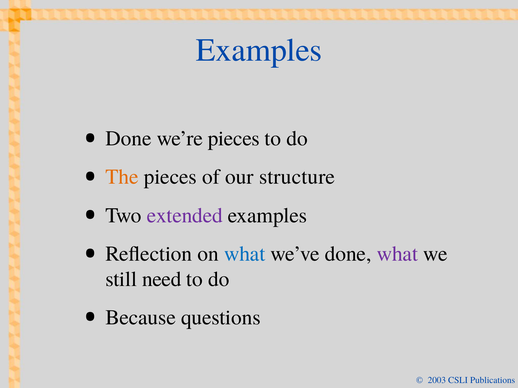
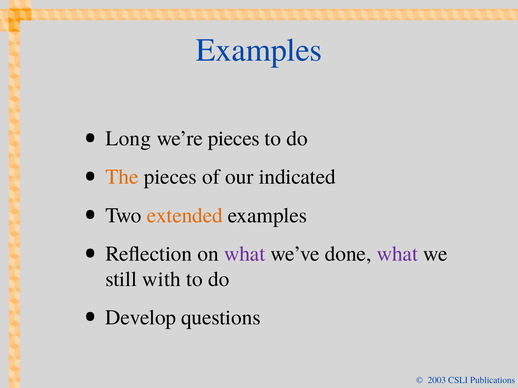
Done at (128, 139): Done -> Long
structure: structure -> indicated
extended colour: purple -> orange
what at (245, 254) colour: blue -> purple
need: need -> with
Because: Because -> Develop
